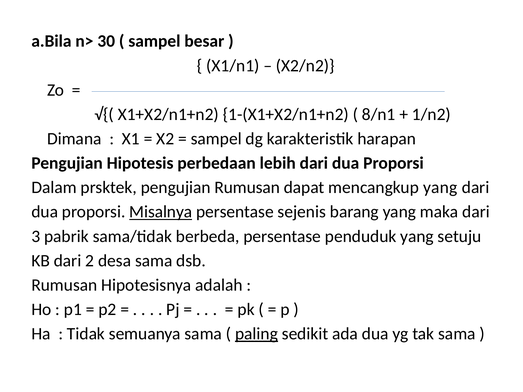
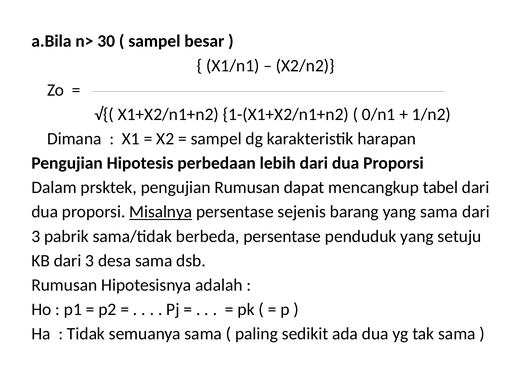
8/n1: 8/n1 -> 0/n1
mencangkup yang: yang -> tabel
yang maka: maka -> sama
KB dari 2: 2 -> 3
paling underline: present -> none
